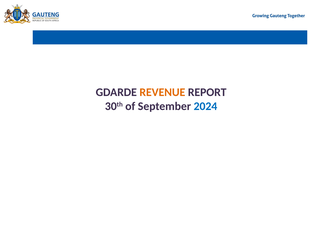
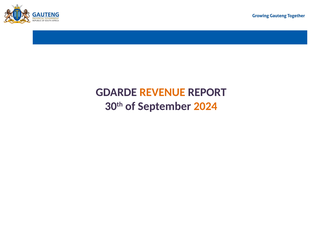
2024 colour: blue -> orange
